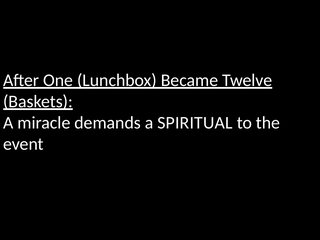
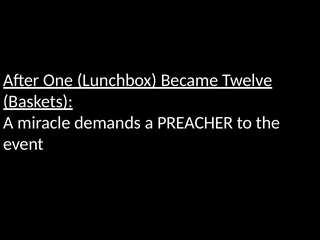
SPIRITUAL: SPIRITUAL -> PREACHER
